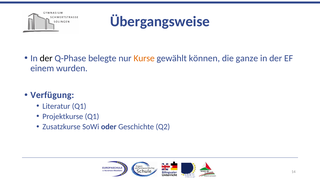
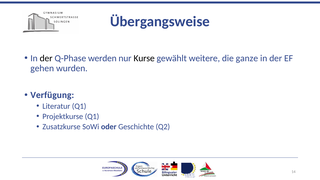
belegte: belegte -> werden
Kurse colour: orange -> black
können: können -> weitere
einem: einem -> gehen
